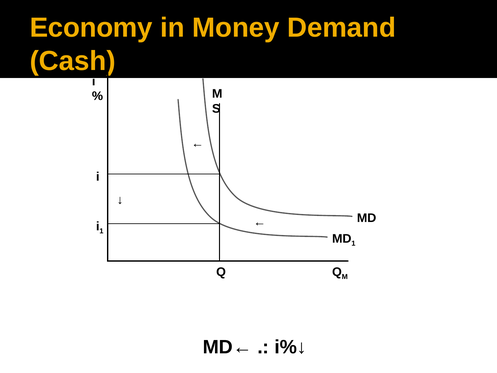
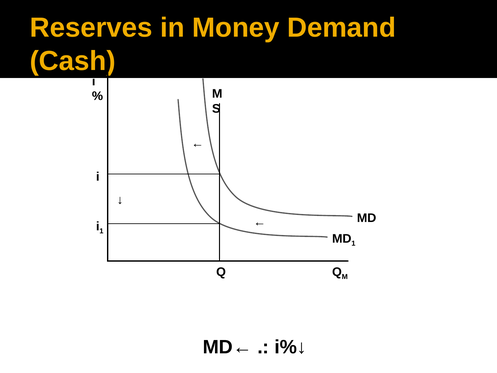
Economy: Economy -> Reserves
